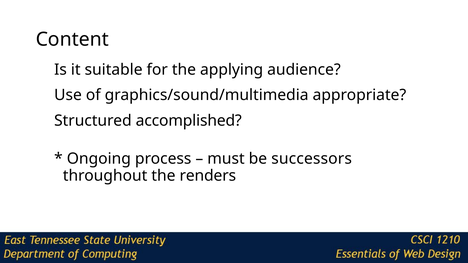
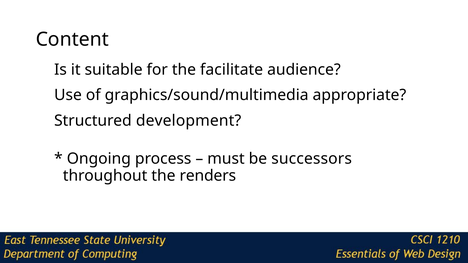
applying: applying -> facilitate
accomplished: accomplished -> development
